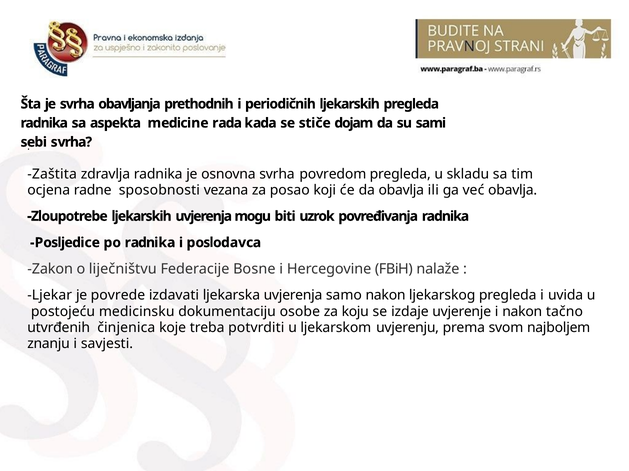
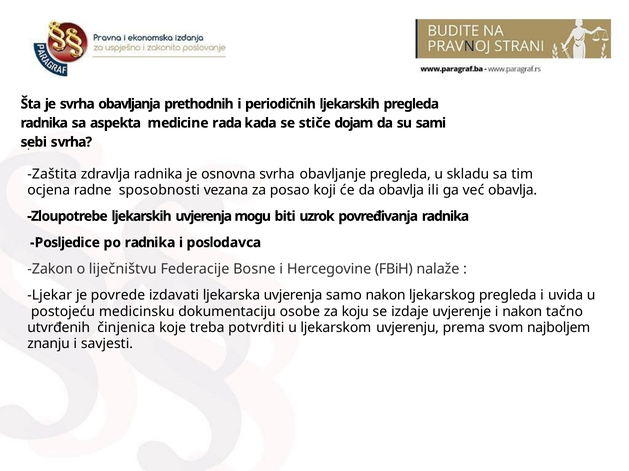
povredom: povredom -> obavljanje
